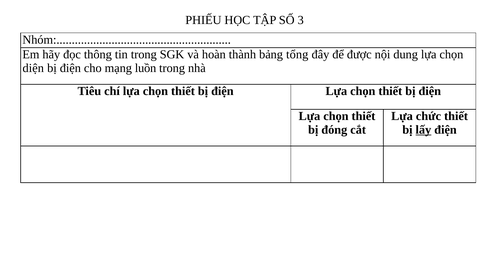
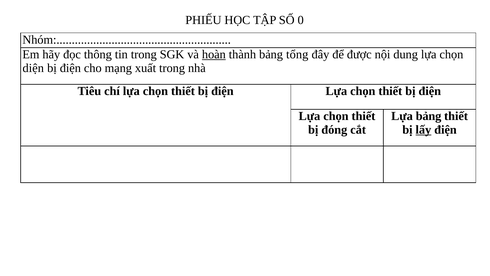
3: 3 -> 0
hoàn underline: none -> present
luồn: luồn -> xuất
Lựa chức: chức -> bảng
